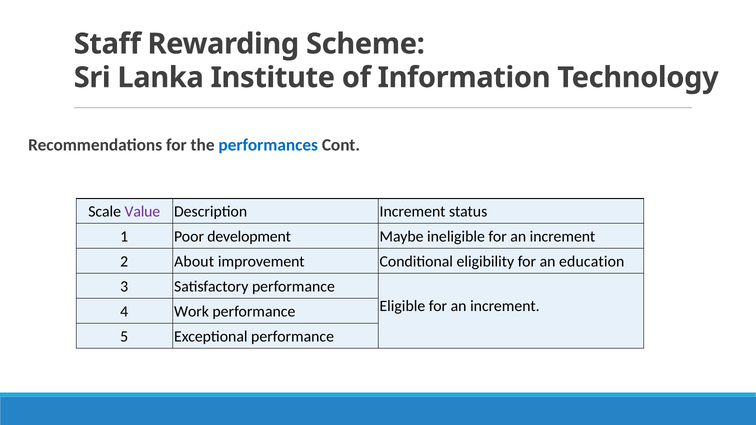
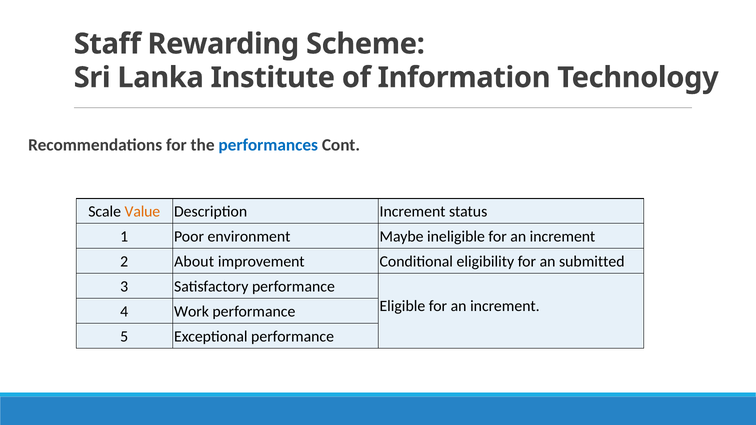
Value colour: purple -> orange
development: development -> environment
education: education -> submitted
